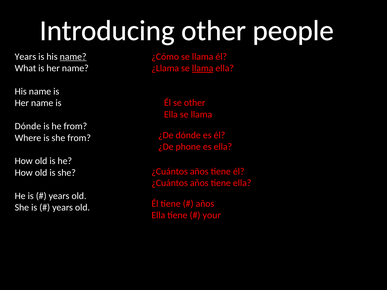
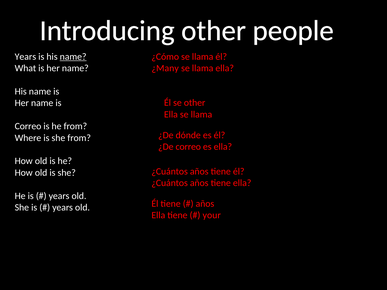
¿Llama: ¿Llama -> ¿Many
llama at (203, 68) underline: present -> none
Dónde at (28, 126): Dónde -> Correo
¿De phone: phone -> correo
